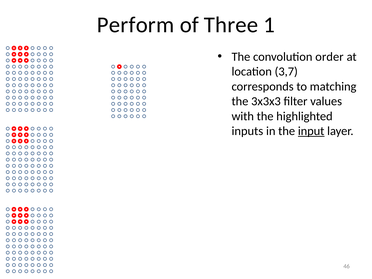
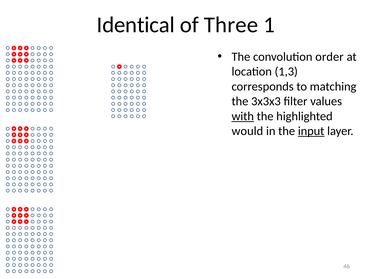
Perform: Perform -> Identical
3,7: 3,7 -> 1,3
with underline: none -> present
inputs: inputs -> would
